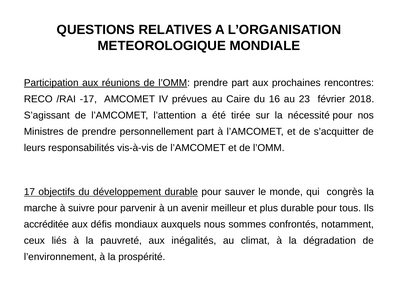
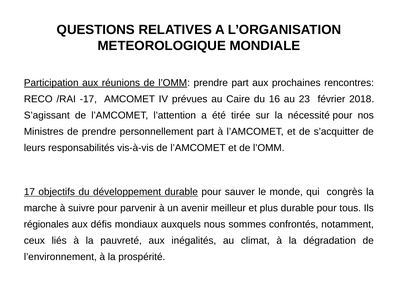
accréditée: accréditée -> régionales
